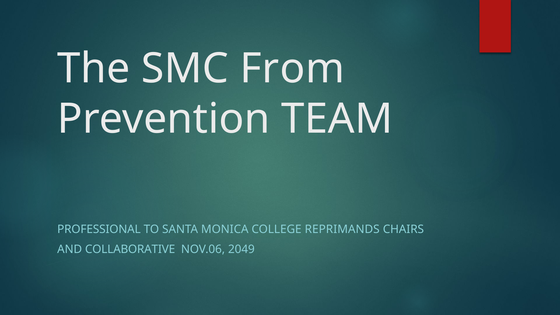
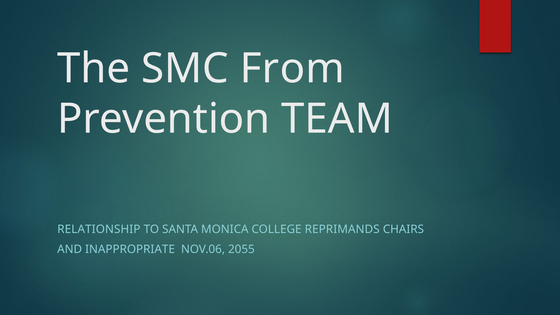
PROFESSIONAL: PROFESSIONAL -> RELATIONSHIP
COLLABORATIVE: COLLABORATIVE -> INAPPROPRIATE
2049: 2049 -> 2055
